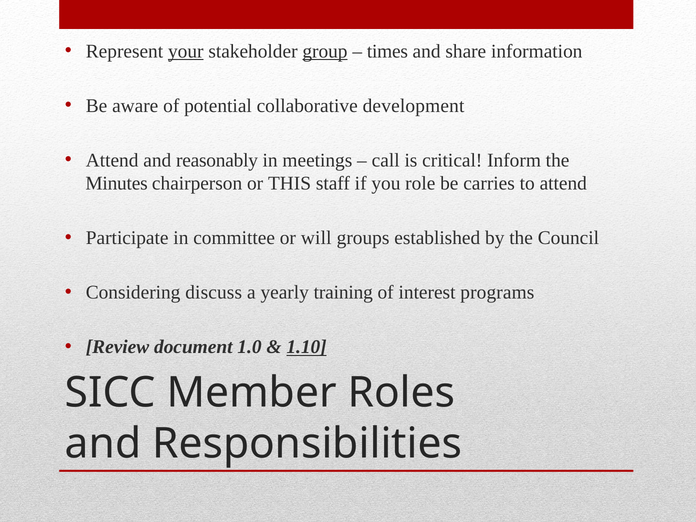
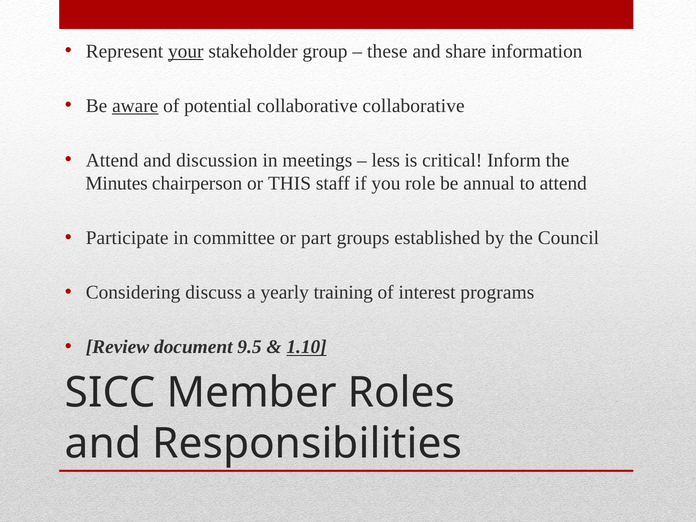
group underline: present -> none
times: times -> these
aware underline: none -> present
collaborative development: development -> collaborative
reasonably: reasonably -> discussion
call: call -> less
carries: carries -> annual
will: will -> part
1.0: 1.0 -> 9.5
